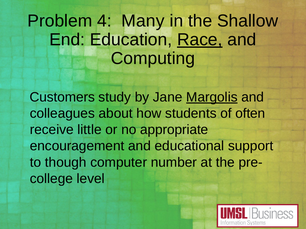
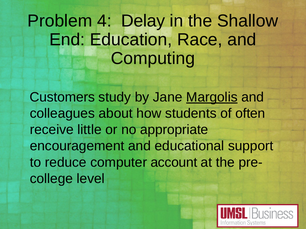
Many: Many -> Delay
Race underline: present -> none
though: though -> reduce
number: number -> account
